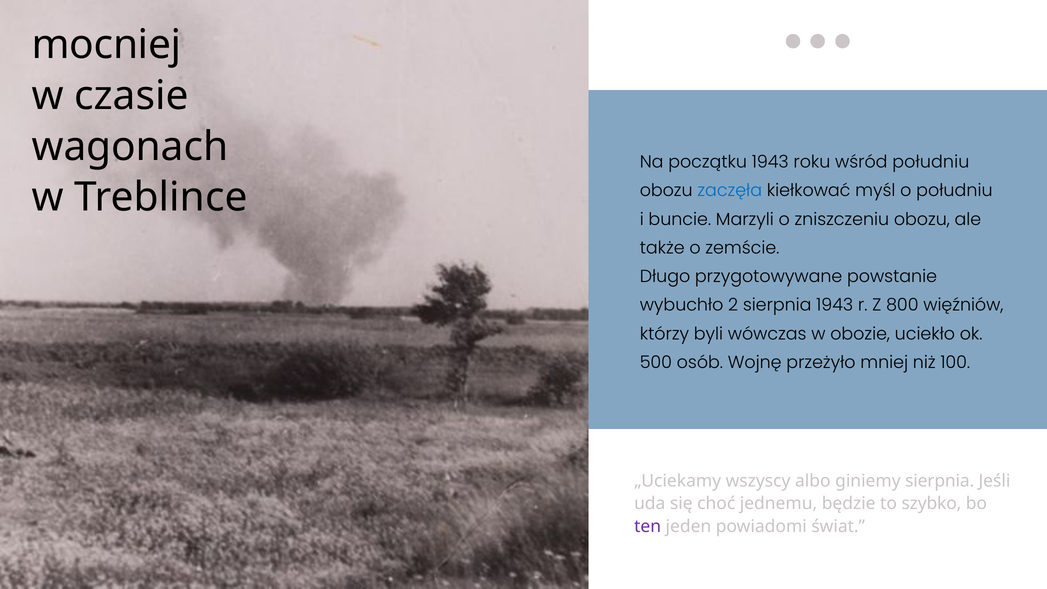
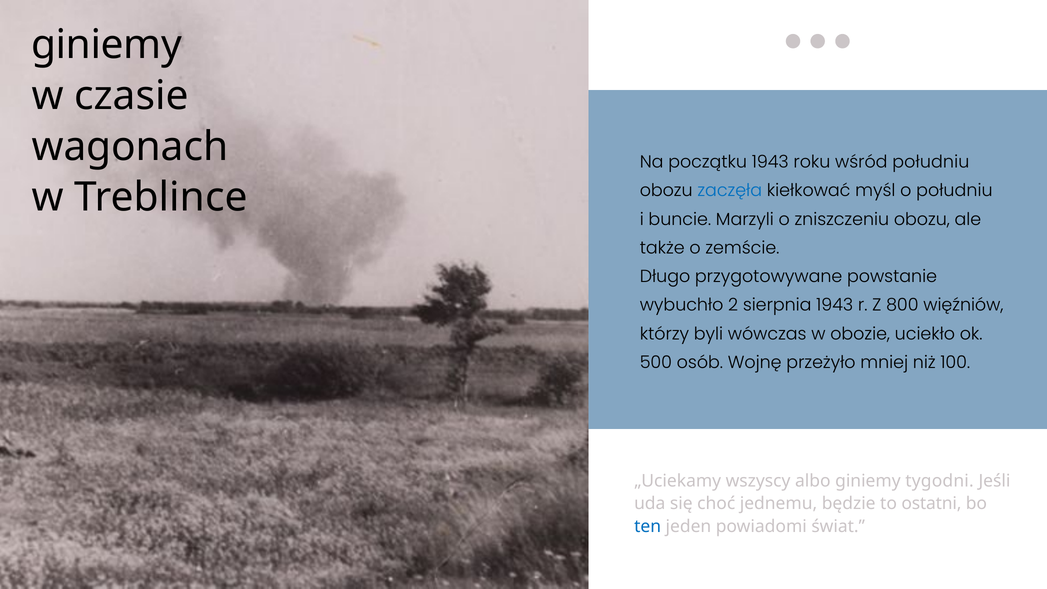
mocniej at (106, 45): mocniej -> giniemy
giniemy sierpnia: sierpnia -> tygodni
szybko: szybko -> ostatni
ten colour: purple -> blue
